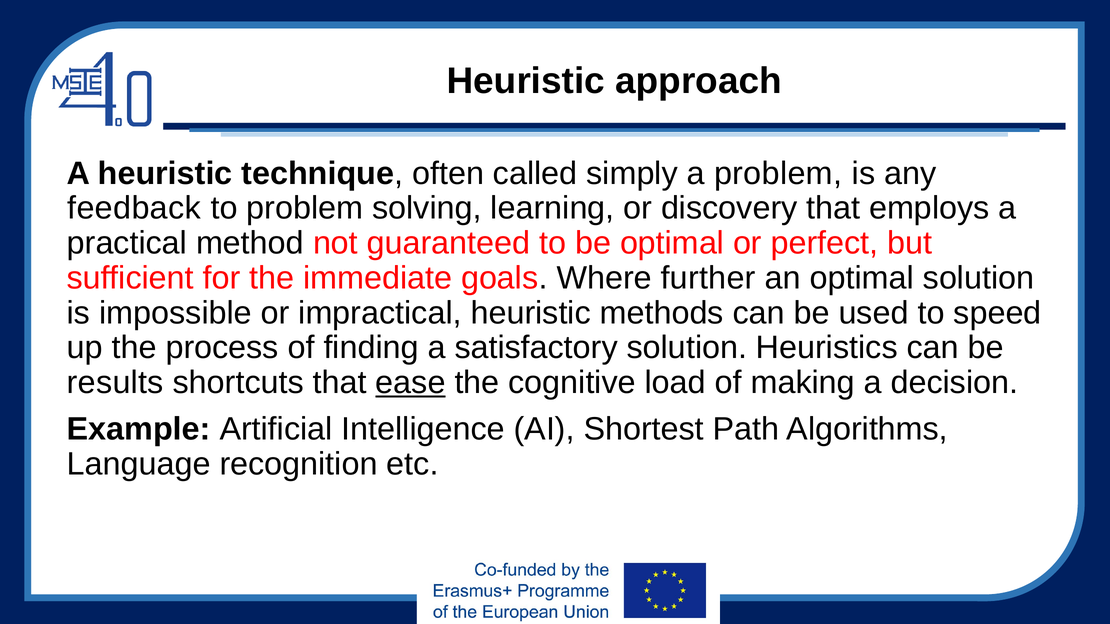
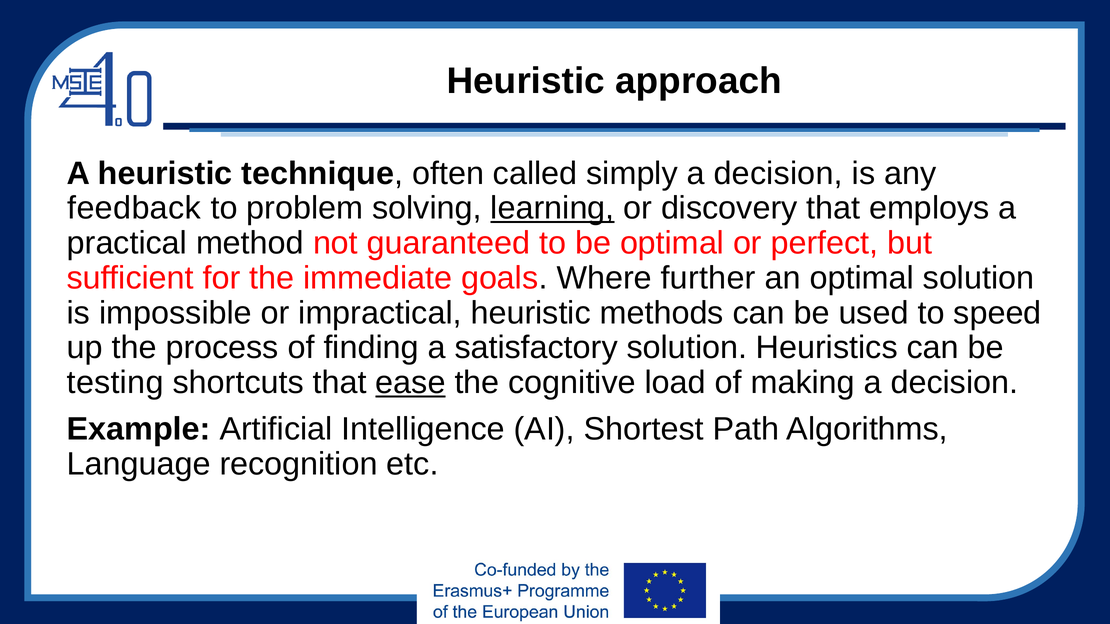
simply a problem: problem -> decision
learning underline: none -> present
results: results -> testing
